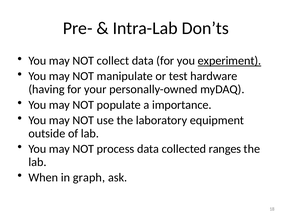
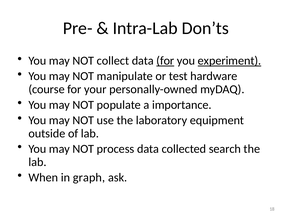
for at (165, 61) underline: none -> present
having: having -> course
ranges: ranges -> search
